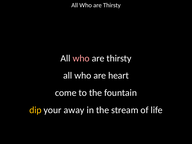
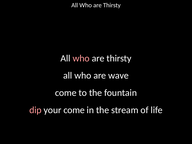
heart: heart -> wave
dip colour: yellow -> pink
your away: away -> come
